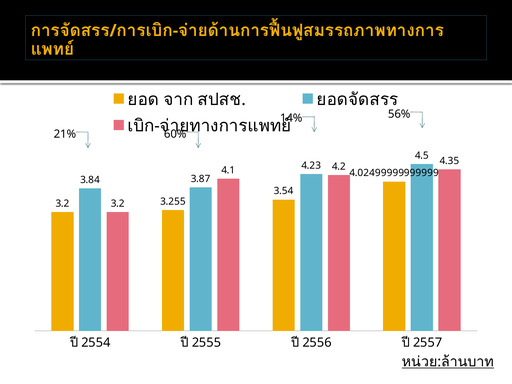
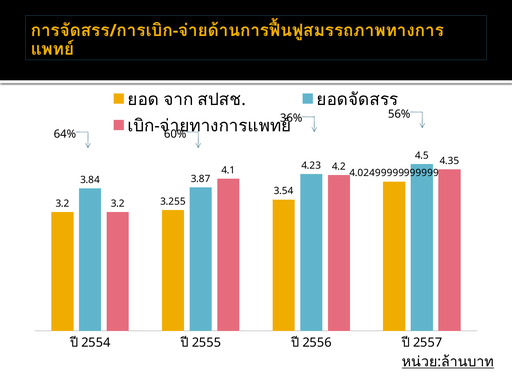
14%: 14% -> 36%
21%: 21% -> 64%
